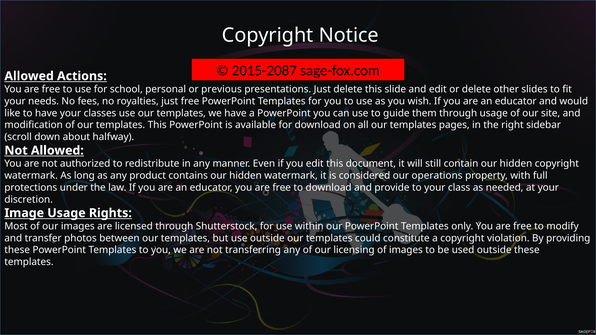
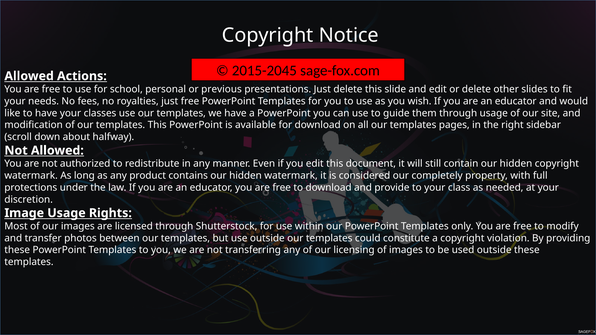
2015-2087: 2015-2087 -> 2015-2045
operations: operations -> completely
